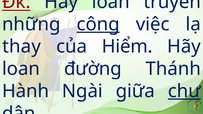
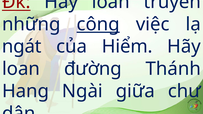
thay: thay -> ngát
Hành: Hành -> Hang
chư underline: present -> none
